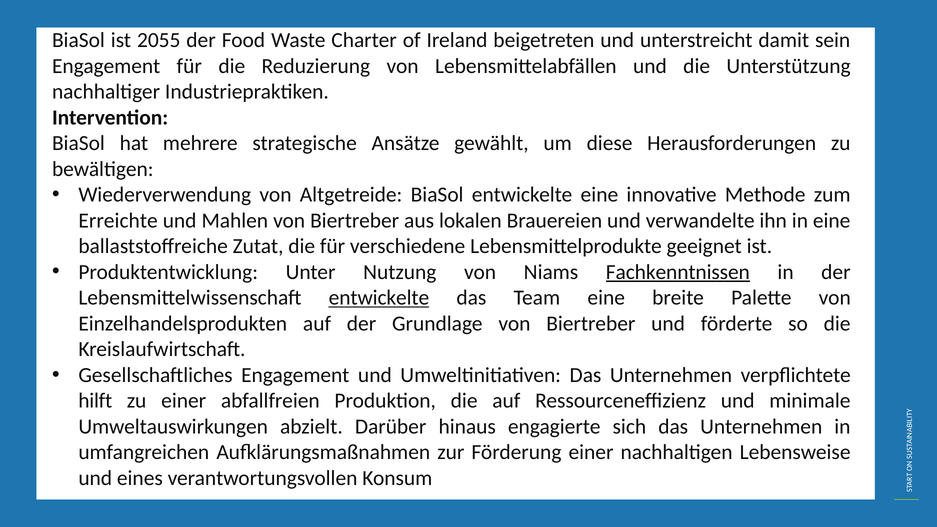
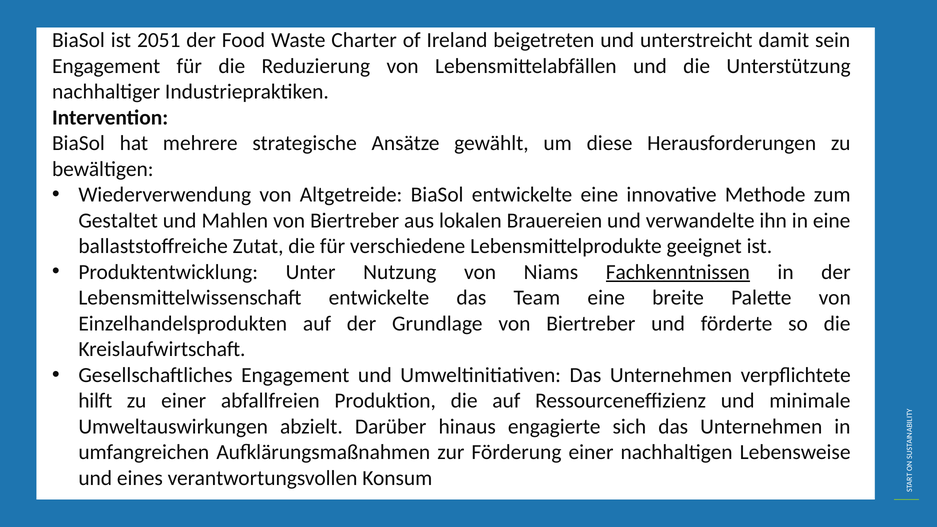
2055: 2055 -> 2051
Erreichte: Erreichte -> Gestaltet
entwickelte at (379, 298) underline: present -> none
